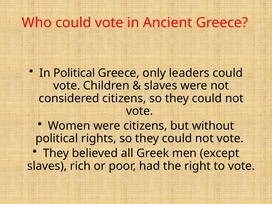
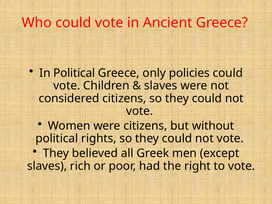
leaders: leaders -> policies
